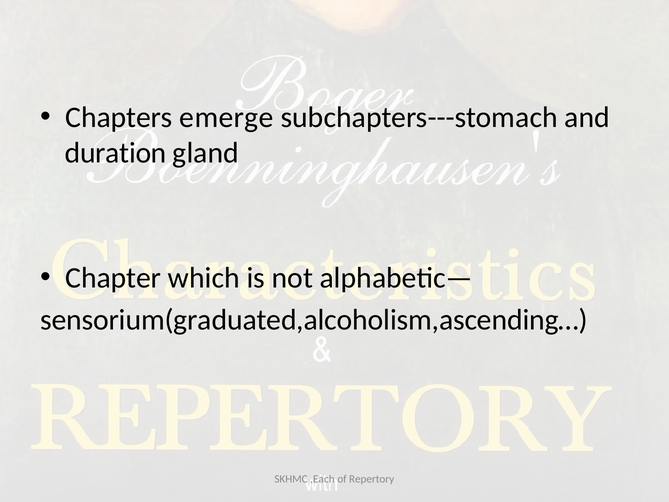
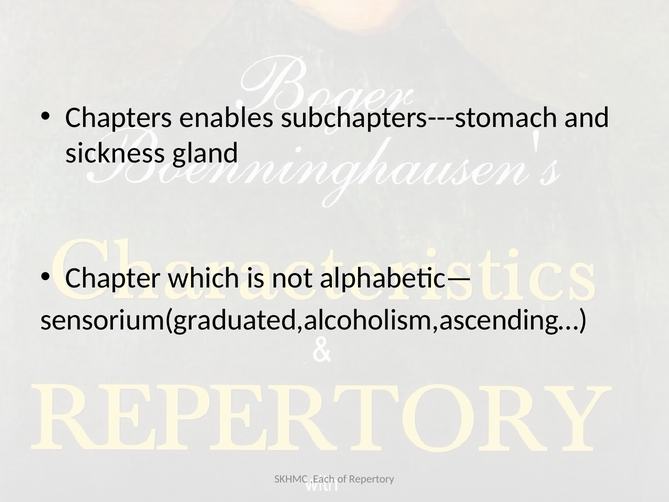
emerge: emerge -> enables
duration: duration -> sickness
